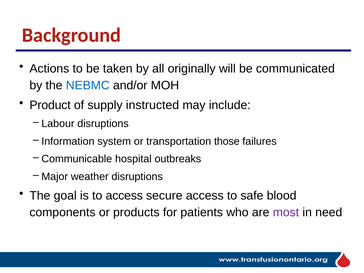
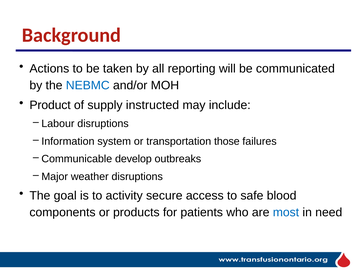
originally: originally -> reporting
hospital: hospital -> develop
to access: access -> activity
most colour: purple -> blue
